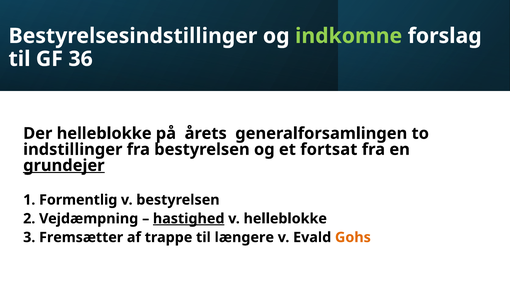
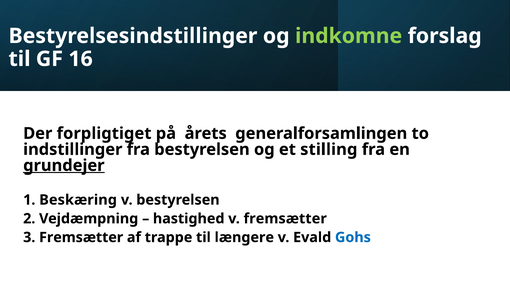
36: 36 -> 16
Der helleblokke: helleblokke -> forpligtiget
fortsat: fortsat -> stilling
Formentlig: Formentlig -> Beskæring
hastighed underline: present -> none
v helleblokke: helleblokke -> fremsætter
Gohs colour: orange -> blue
